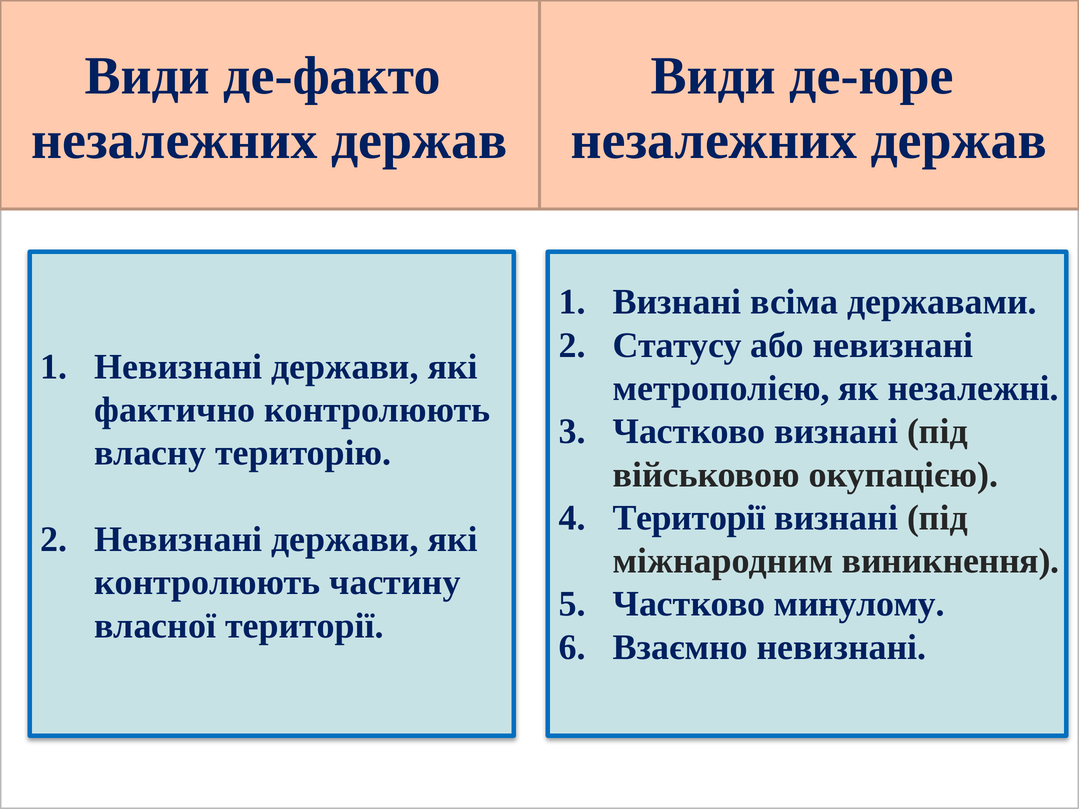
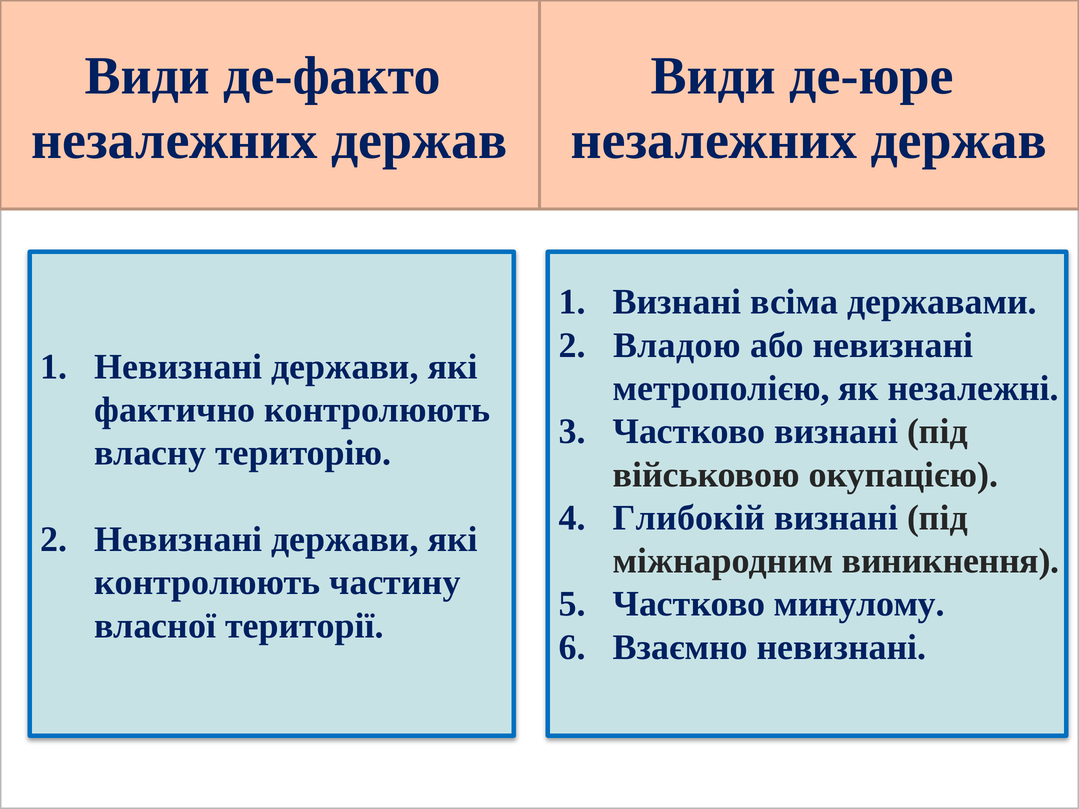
Статусу: Статусу -> Владою
Території at (689, 518): Території -> Глибокій
